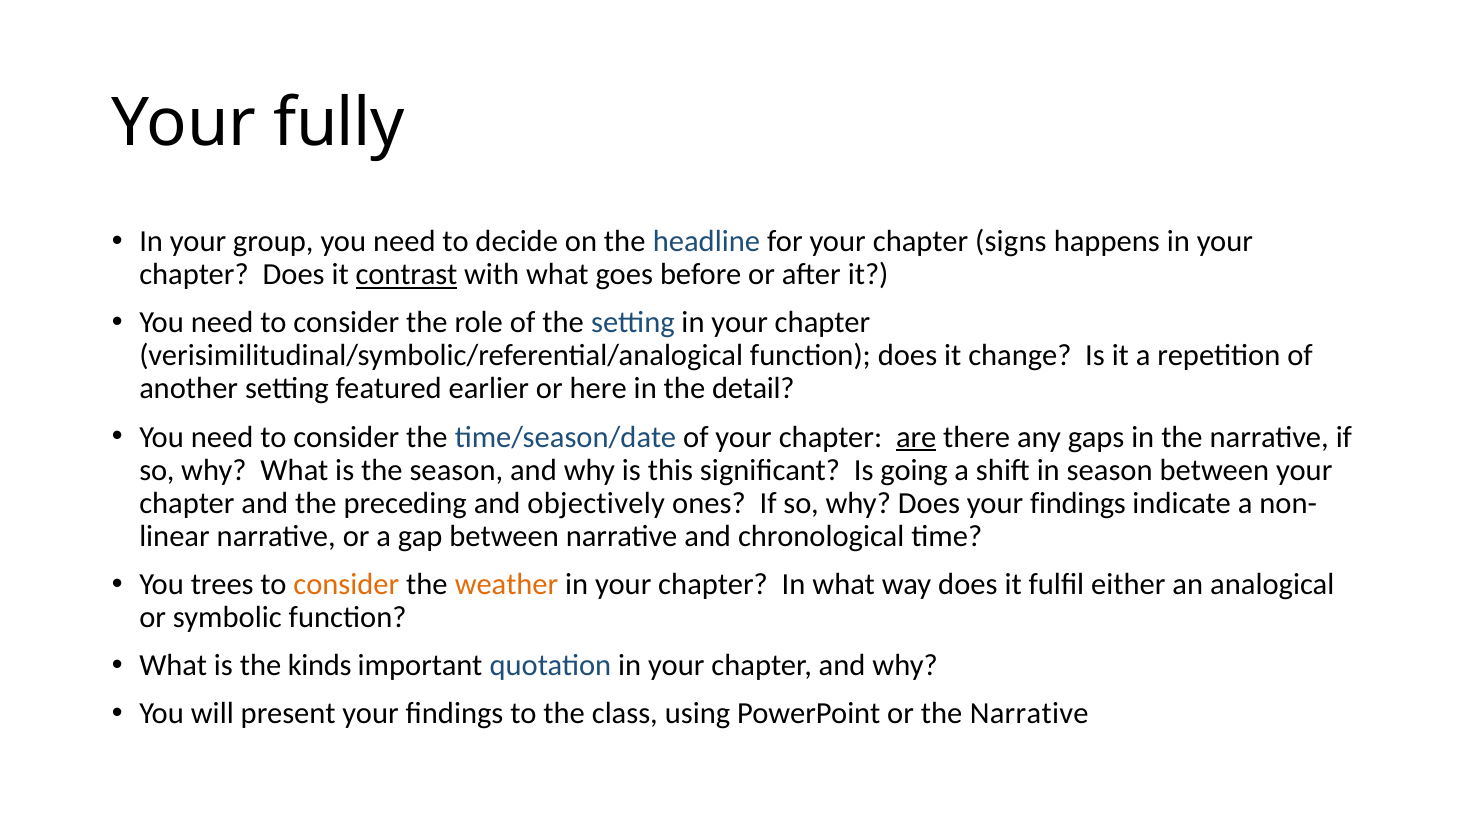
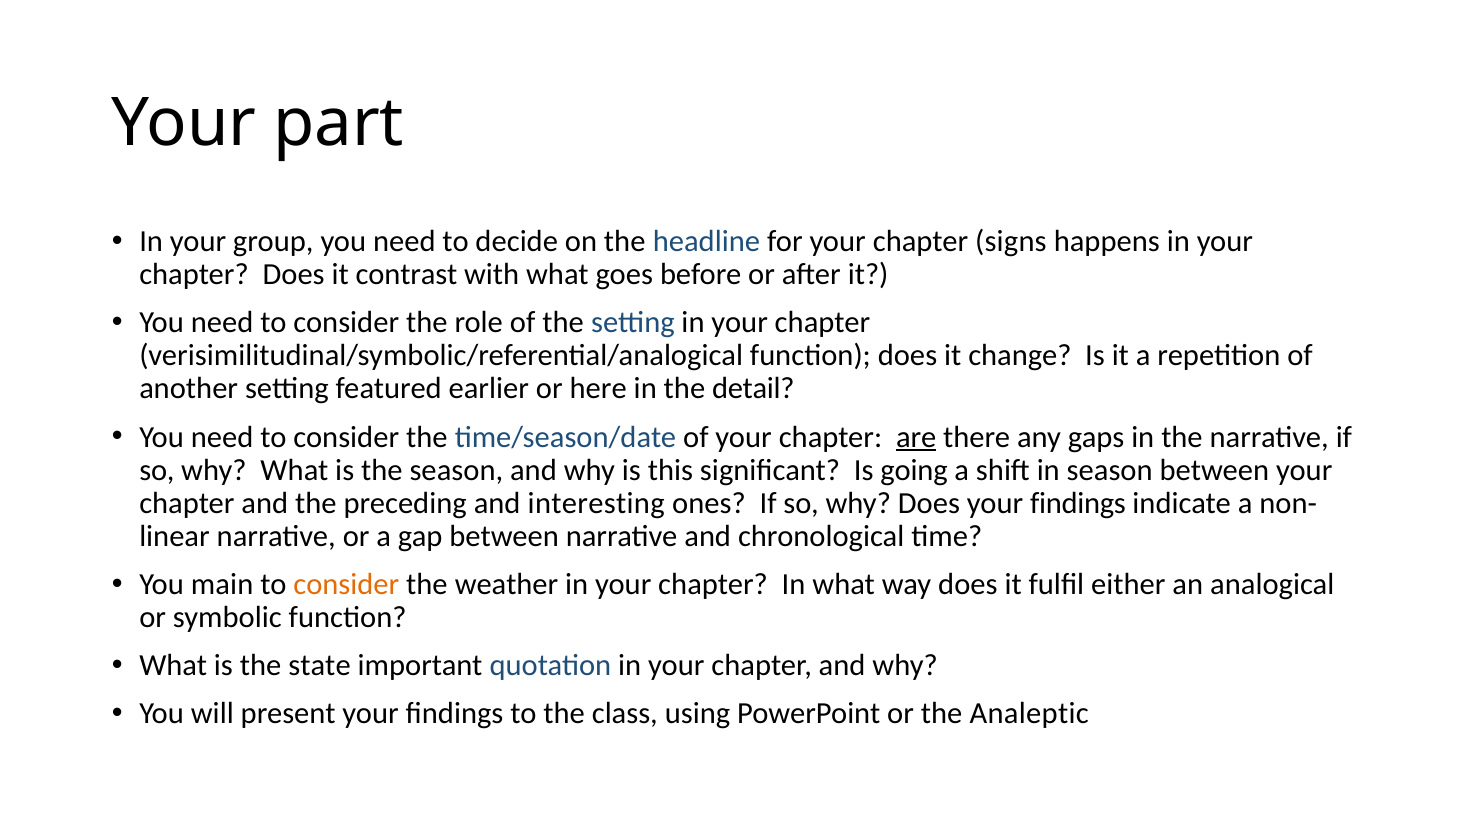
fully: fully -> part
contrast underline: present -> none
objectively: objectively -> interesting
trees: trees -> main
weather colour: orange -> black
kinds: kinds -> state
or the Narrative: Narrative -> Analeptic
